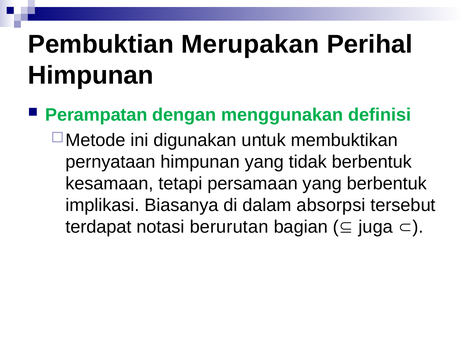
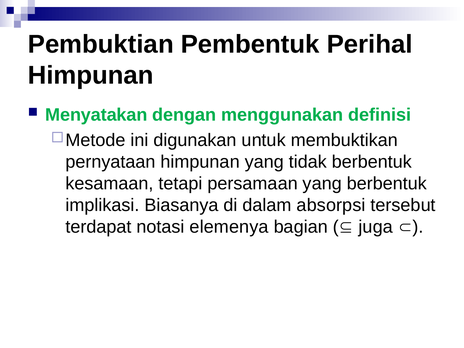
Merupakan: Merupakan -> Pembentuk
Perampatan: Perampatan -> Menyatakan
berurutan: berurutan -> elemenya
